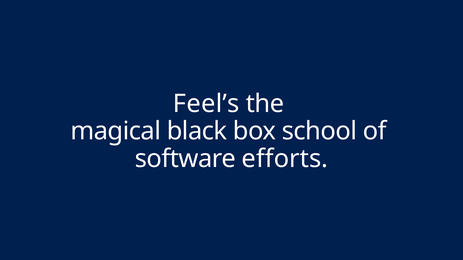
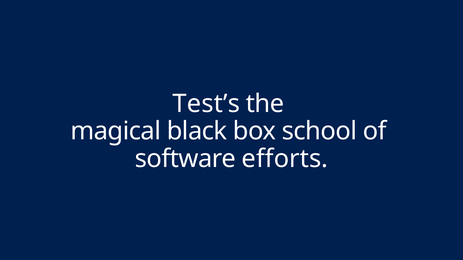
Feel’s: Feel’s -> Test’s
